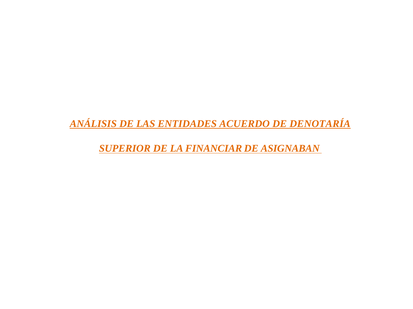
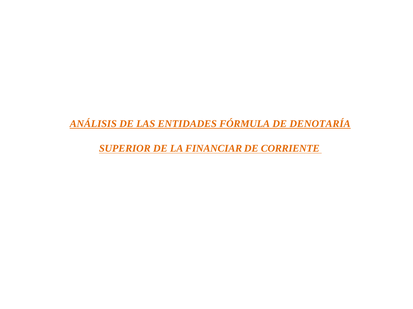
ACUERDO: ACUERDO -> FÓRMULA
ASIGNABAN: ASIGNABAN -> CORRIENTE
